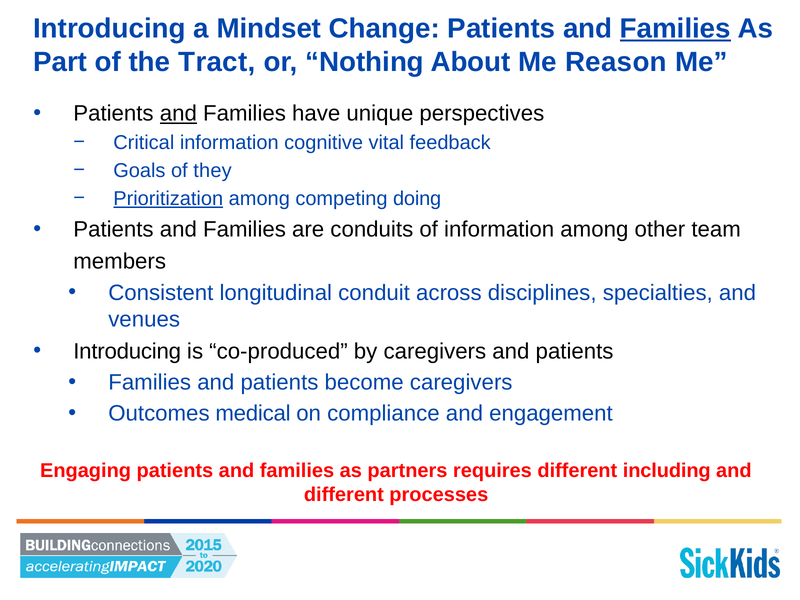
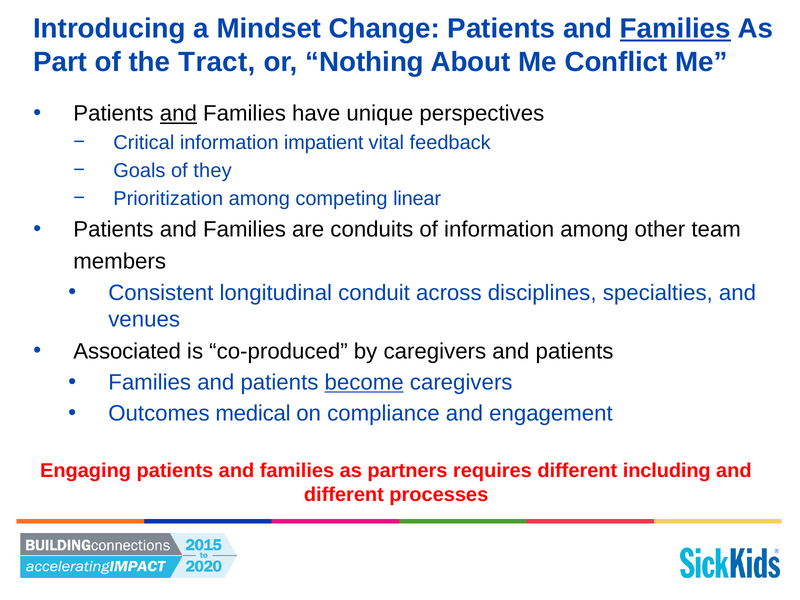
Reason: Reason -> Conflict
cognitive: cognitive -> impatient
Prioritization underline: present -> none
doing: doing -> linear
Introducing at (127, 351): Introducing -> Associated
become underline: none -> present
